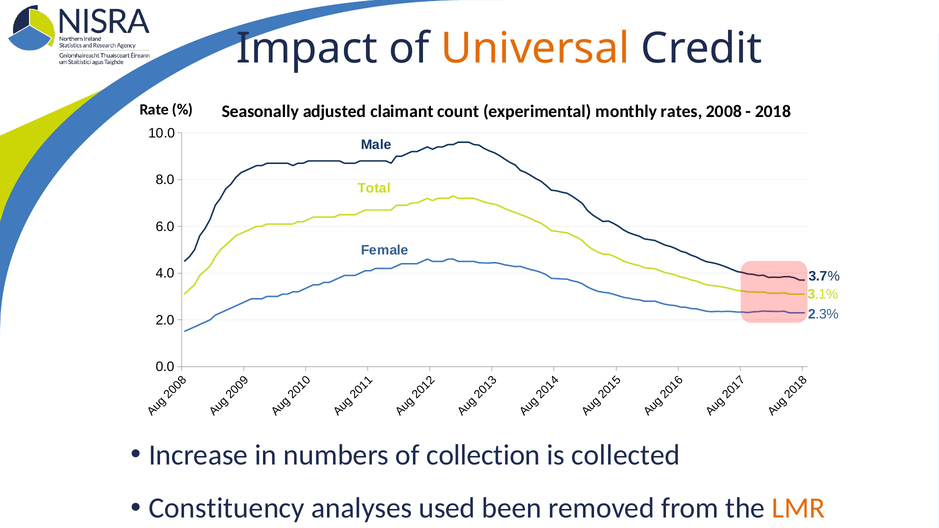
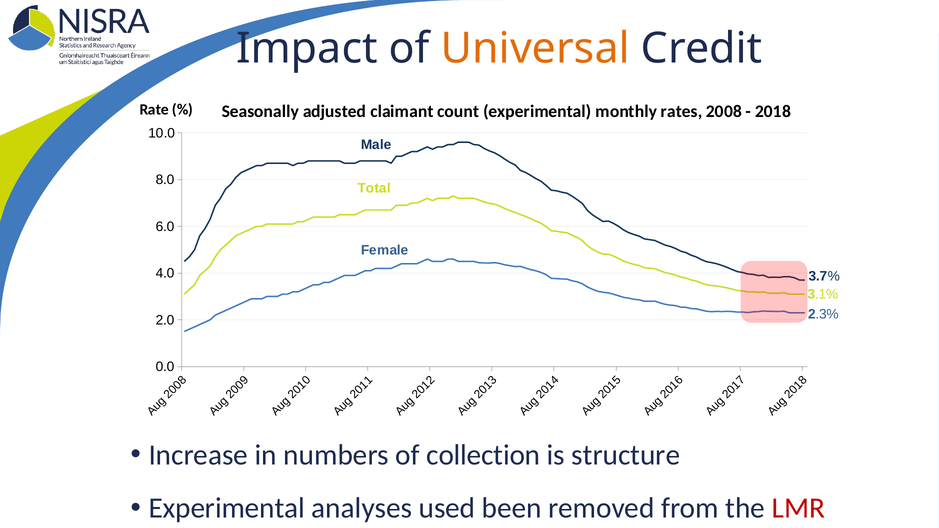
collected: collected -> structure
Constituency at (227, 508): Constituency -> Experimental
LMR colour: orange -> red
